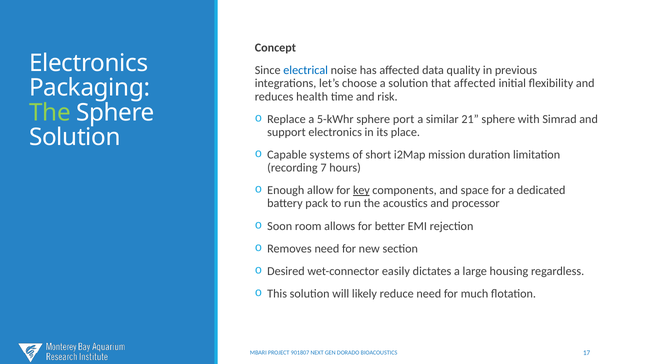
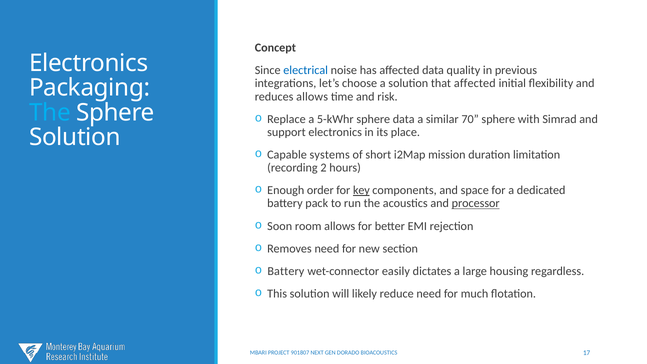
reduces health: health -> allows
The at (50, 113) colour: light green -> light blue
sphere port: port -> data
21: 21 -> 70
7: 7 -> 2
allow: allow -> order
processor underline: none -> present
Desired at (286, 271): Desired -> Battery
